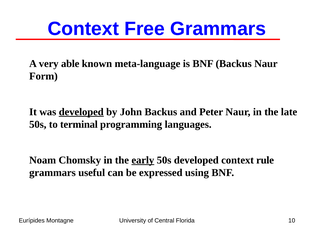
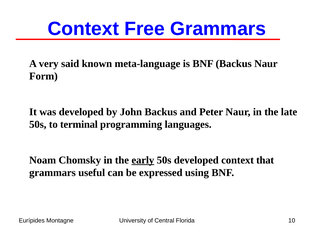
able: able -> said
developed at (81, 112) underline: present -> none
rule: rule -> that
